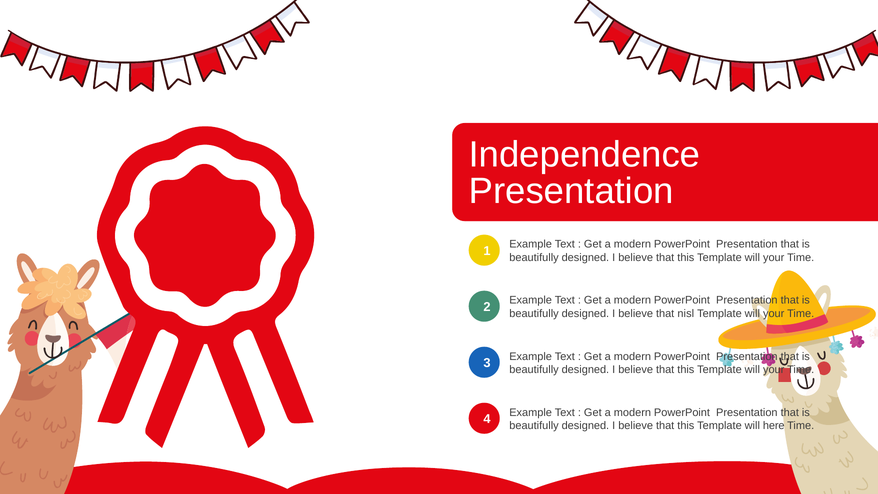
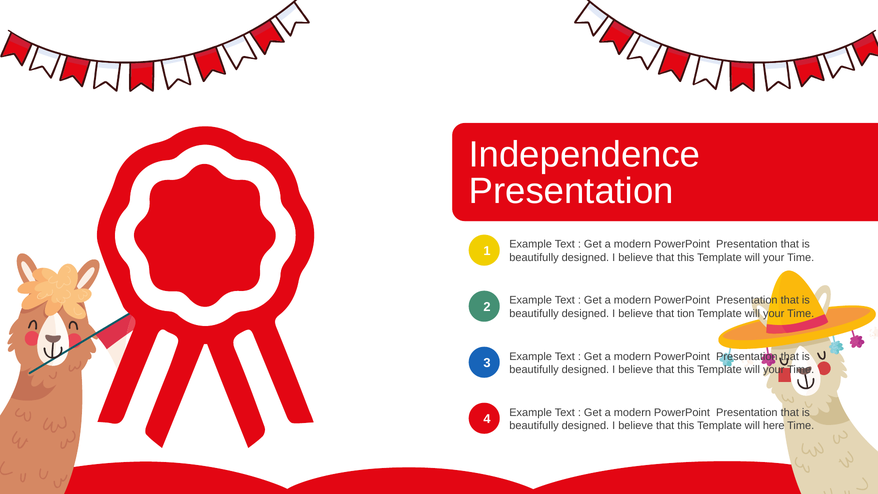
nisl: nisl -> tion
